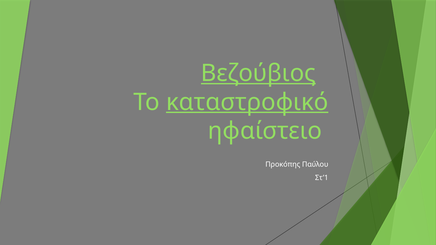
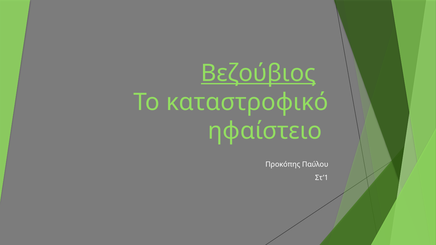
καταστροφικό underline: present -> none
